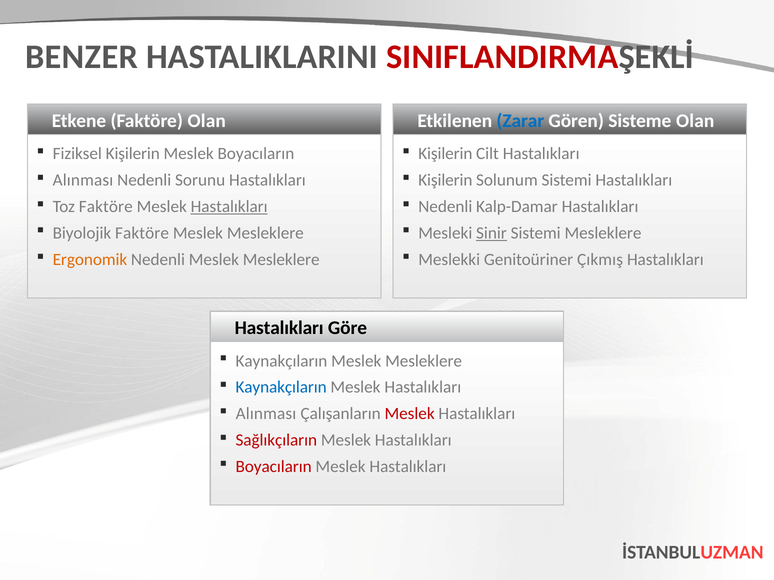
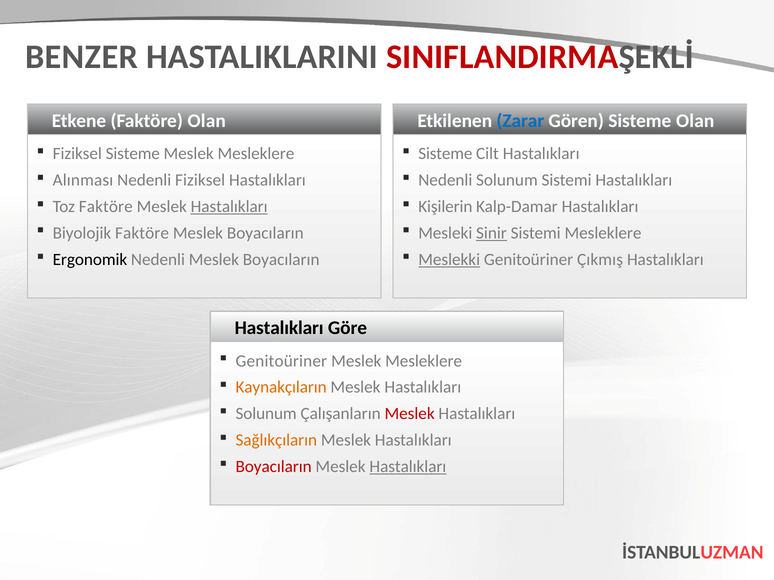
Fiziksel Kişilerin: Kişilerin -> Sisteme
Boyacıların at (256, 154): Boyacıların -> Mesleklere
Kişilerin at (445, 154): Kişilerin -> Sisteme
Nedenli Sorunu: Sorunu -> Fiziksel
Kişilerin at (445, 180): Kişilerin -> Nedenli
Nedenli at (445, 207): Nedenli -> Kişilerin
Mesleklere at (265, 233): Mesleklere -> Boyacıların
Ergonomik colour: orange -> black
Nedenli Meslek Mesleklere: Mesleklere -> Boyacıların
Meslekki underline: none -> present
Kaynakçıların at (281, 361): Kaynakçıların -> Genitoüriner
Kaynakçıların at (281, 388) colour: blue -> orange
Alınması at (266, 414): Alınması -> Solunum
Sağlıkçıların colour: red -> orange
Hastalıkları at (408, 467) underline: none -> present
